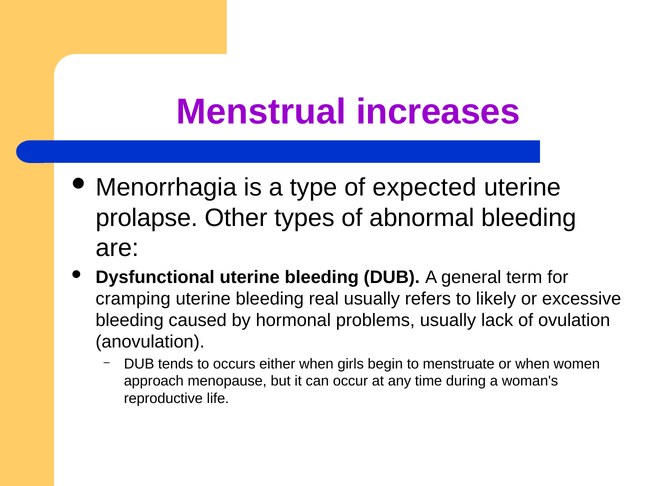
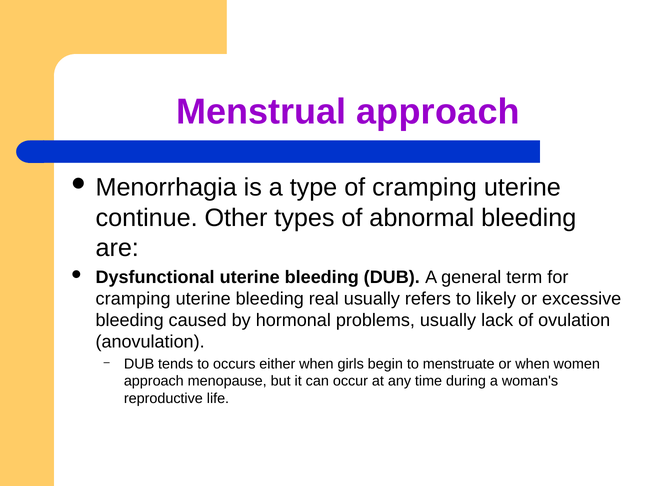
Menstrual increases: increases -> approach
of expected: expected -> cramping
prolapse: prolapse -> continue
